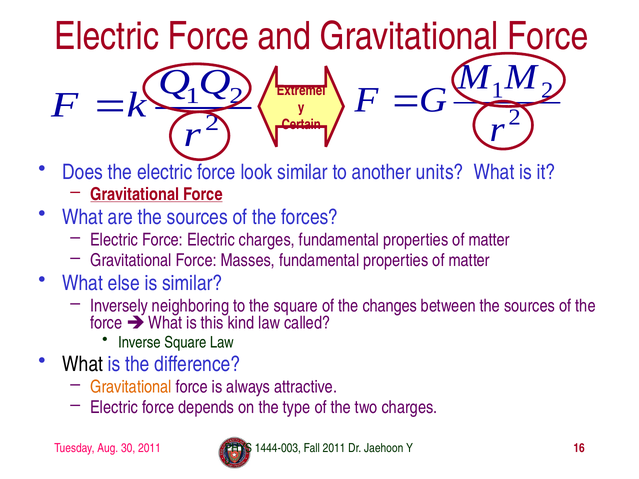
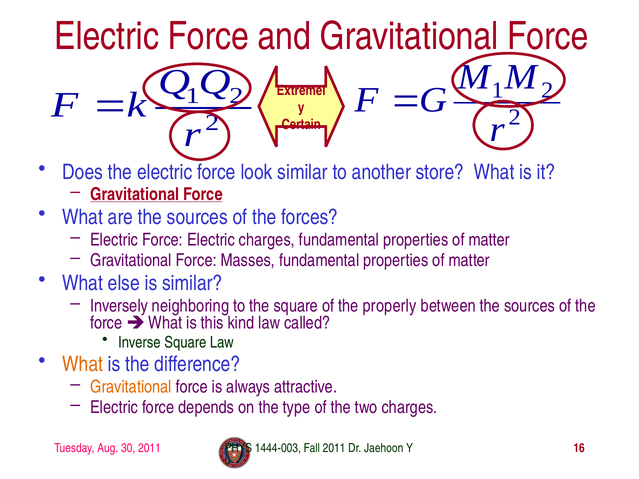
units: units -> store
changes: changes -> properly
What at (83, 364) colour: black -> orange
